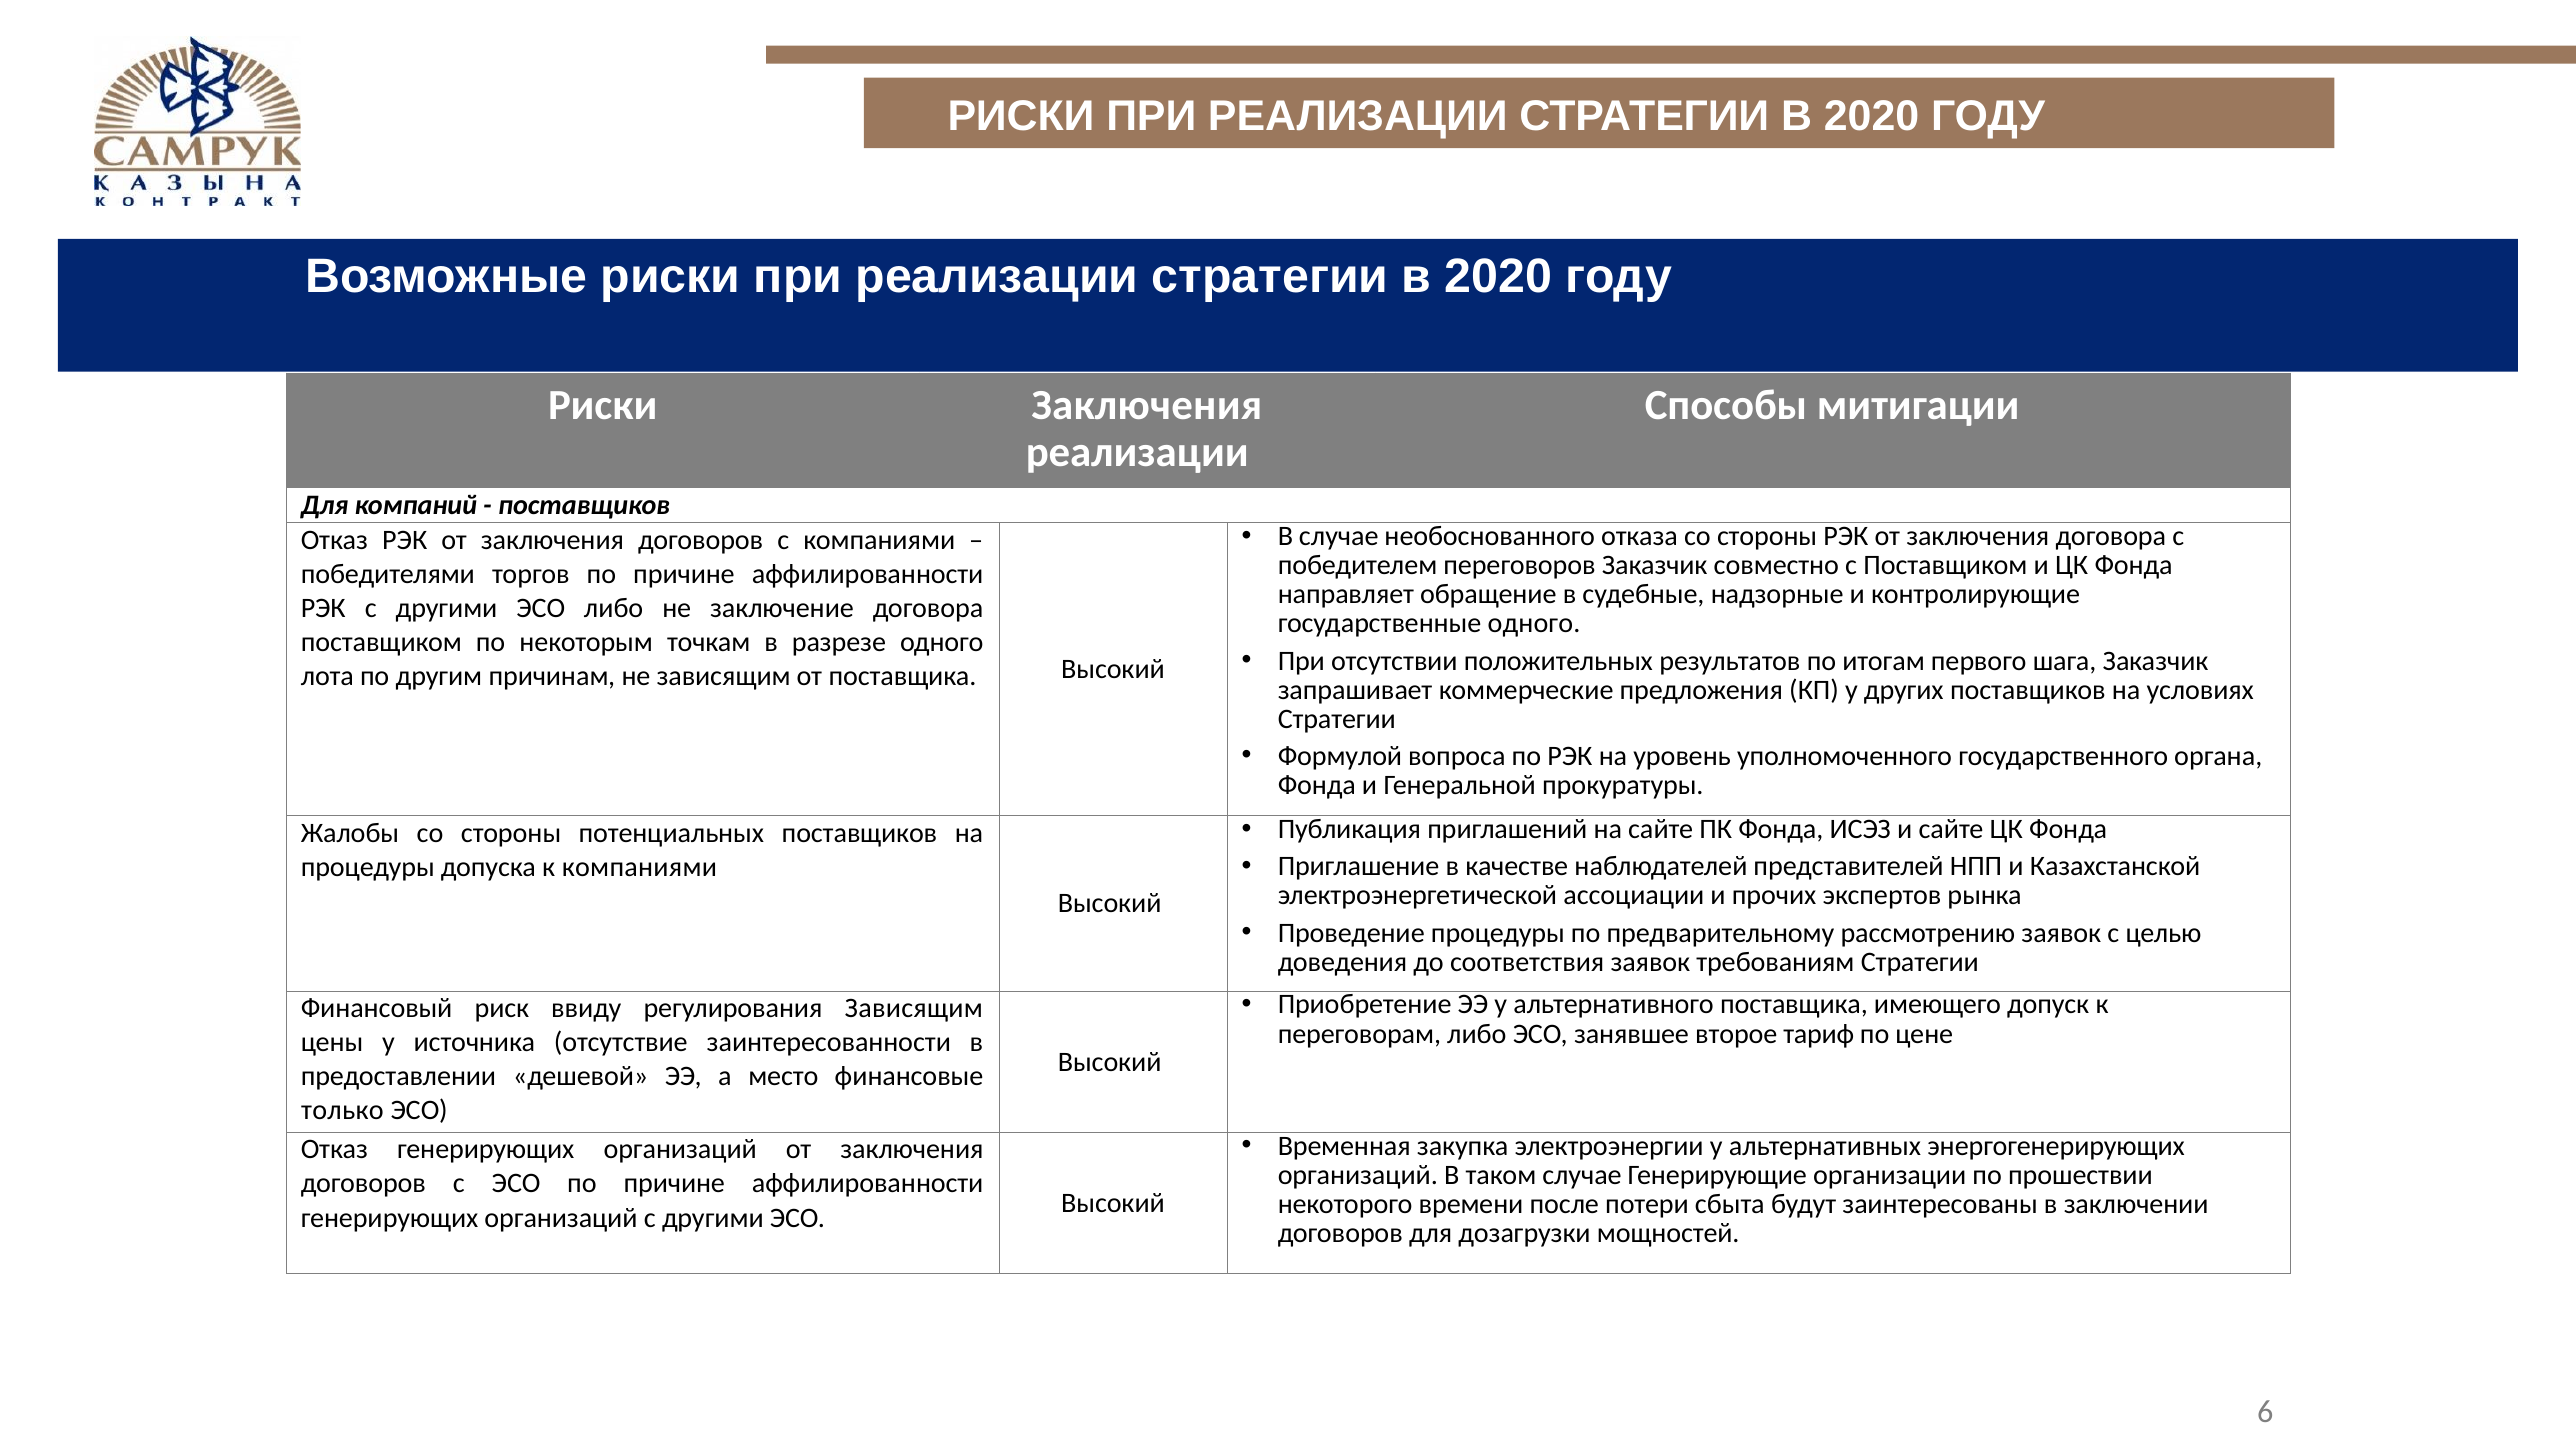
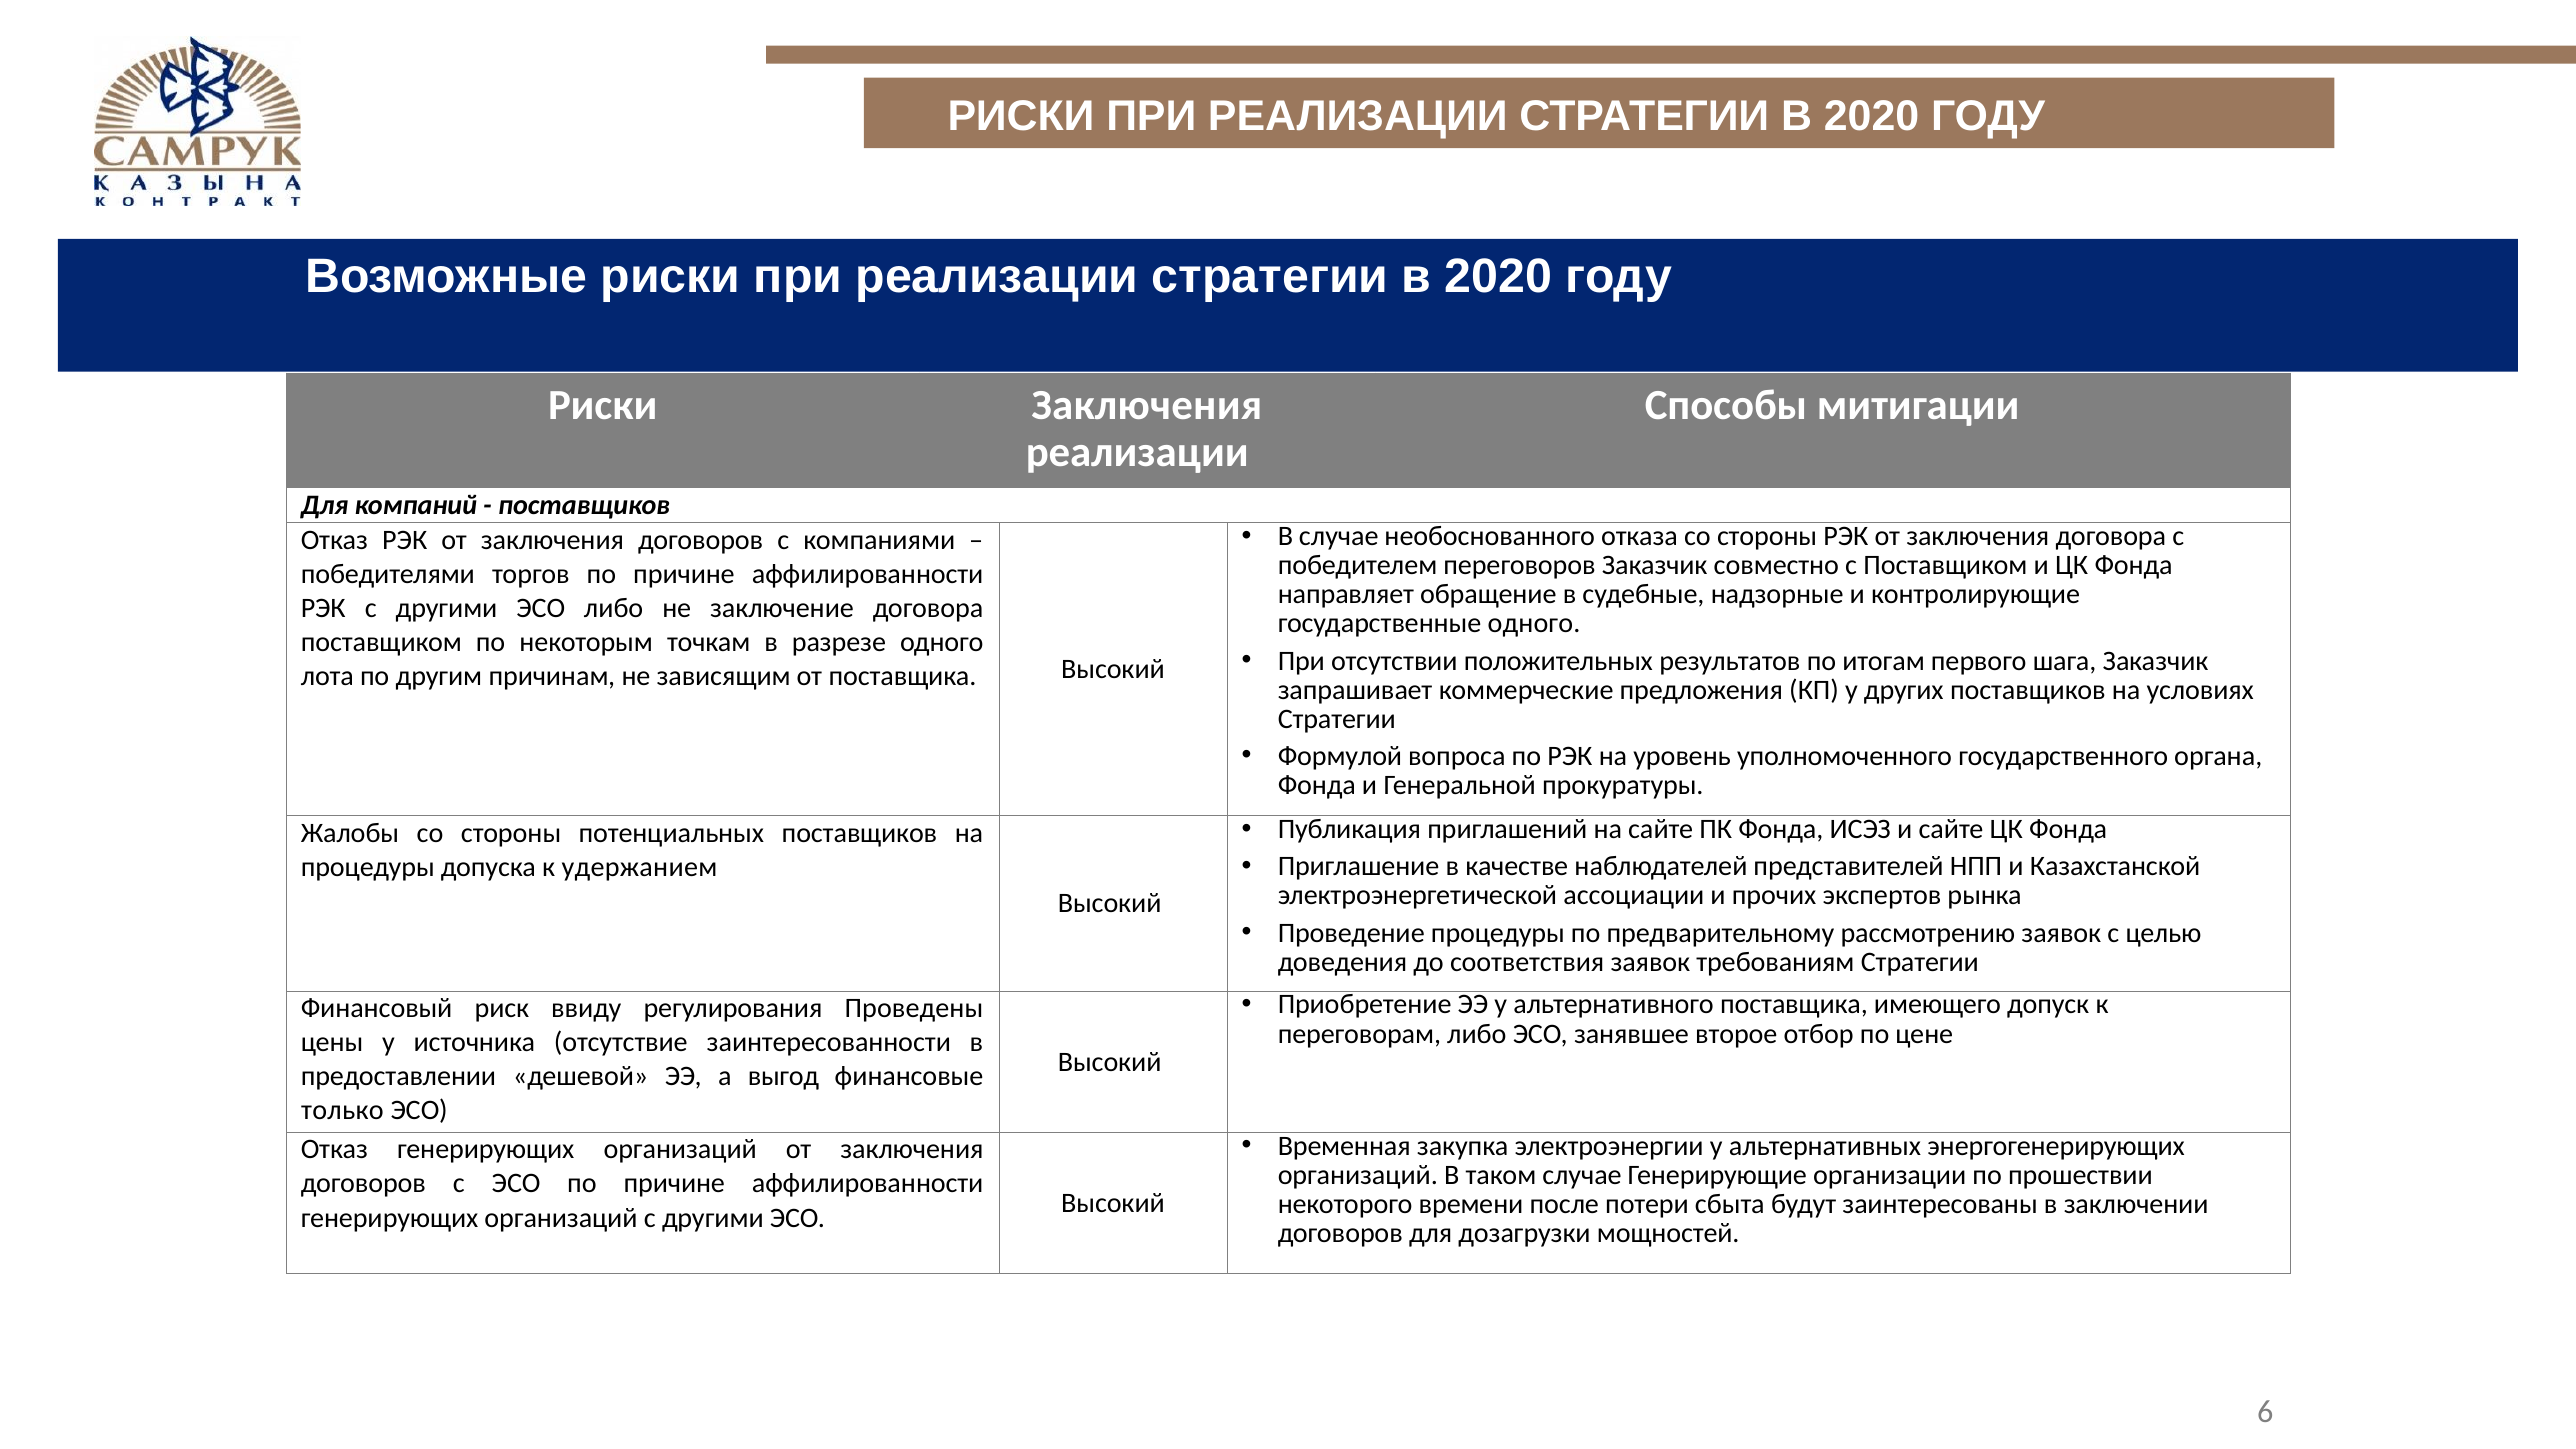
к компаниями: компаниями -> удержанием
регулирования Зависящим: Зависящим -> Проведены
тариф: тариф -> отбор
место: место -> выгод
